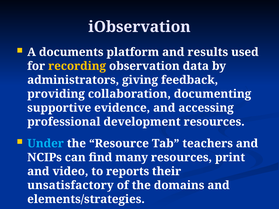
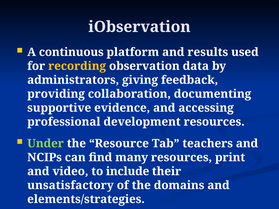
documents: documents -> continuous
Under colour: light blue -> light green
reports: reports -> include
